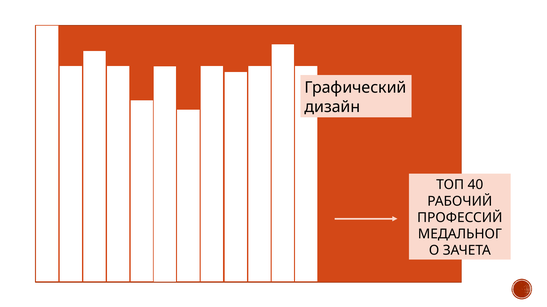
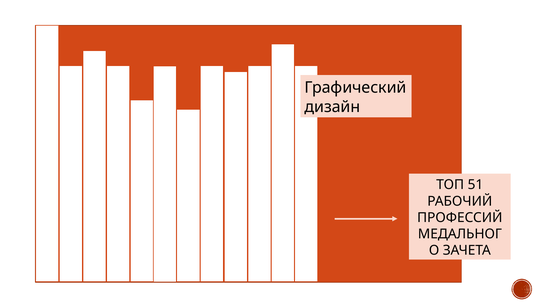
40: 40 -> 51
